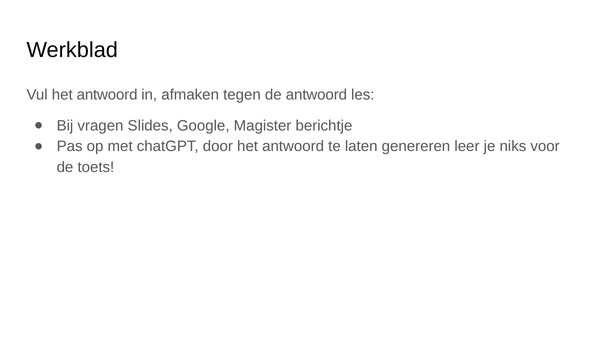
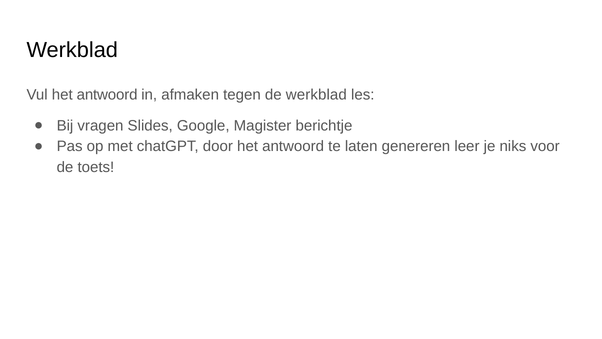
de antwoord: antwoord -> werkblad
